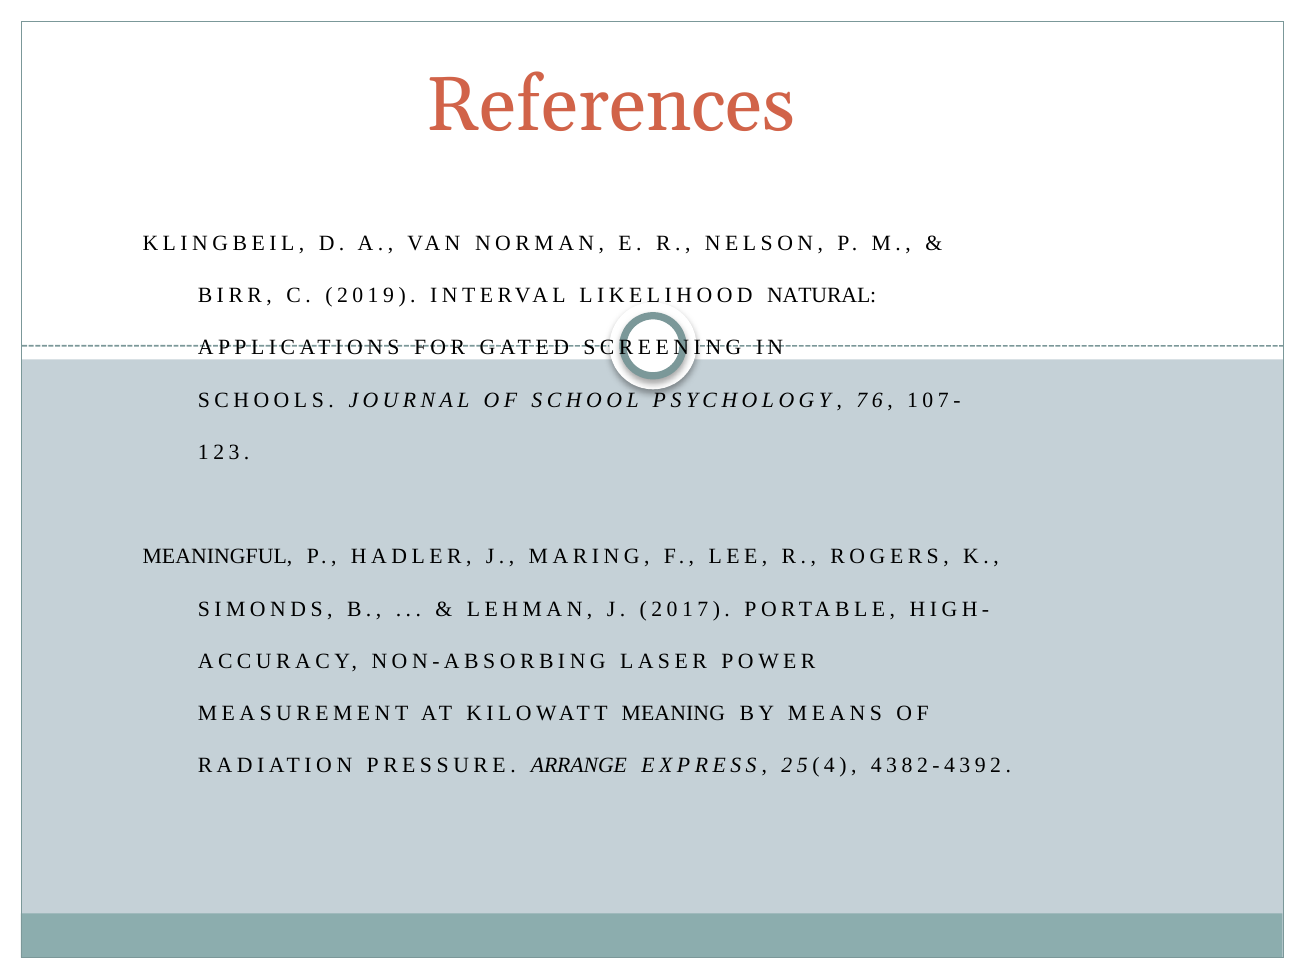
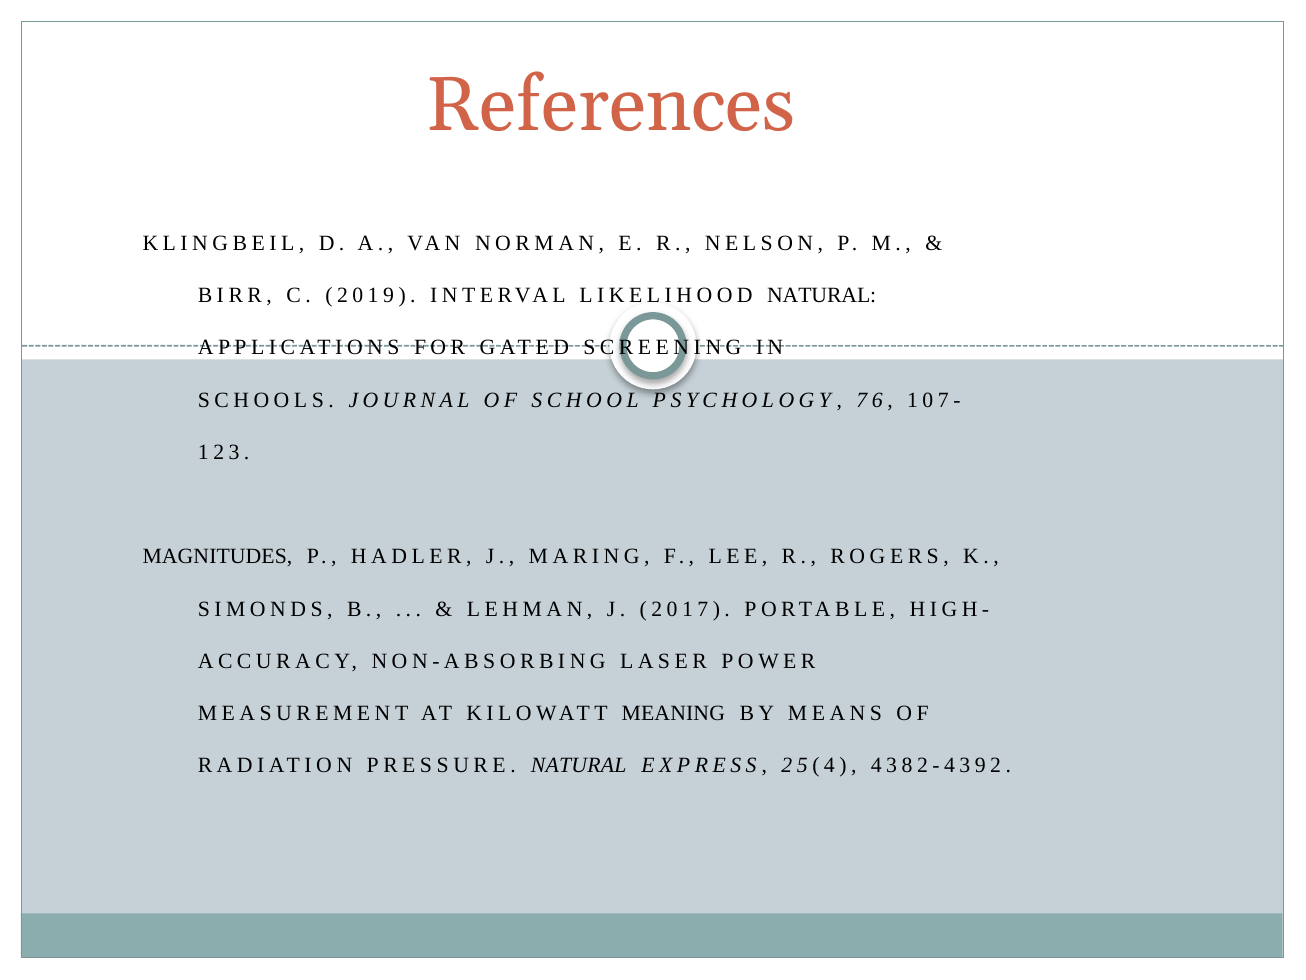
MEANINGFUL: MEANINGFUL -> MAGNITUDES
PRESSURE ARRANGE: ARRANGE -> NATURAL
